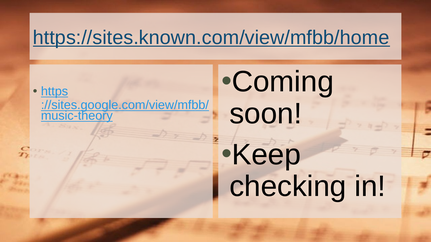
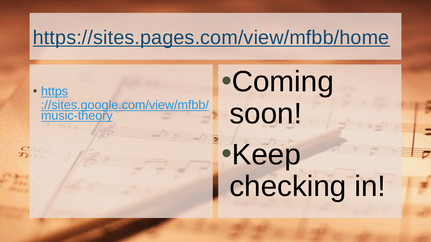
https://sites.known.com/view/mfbb/home: https://sites.known.com/view/mfbb/home -> https://sites.pages.com/view/mfbb/home
